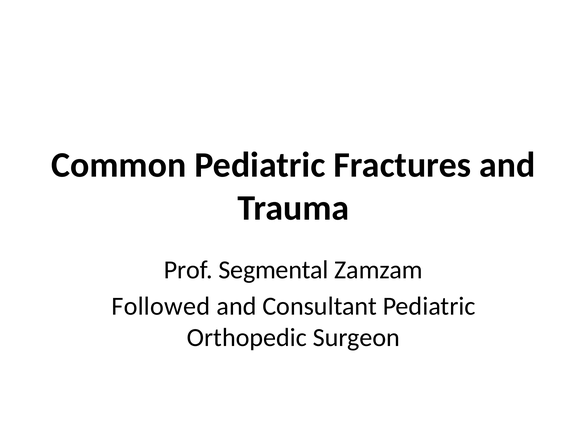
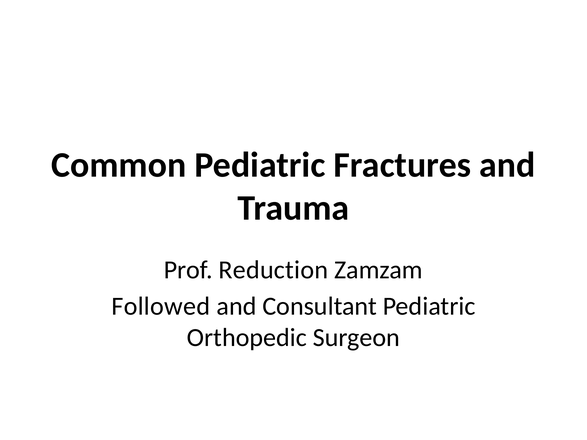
Segmental: Segmental -> Reduction
